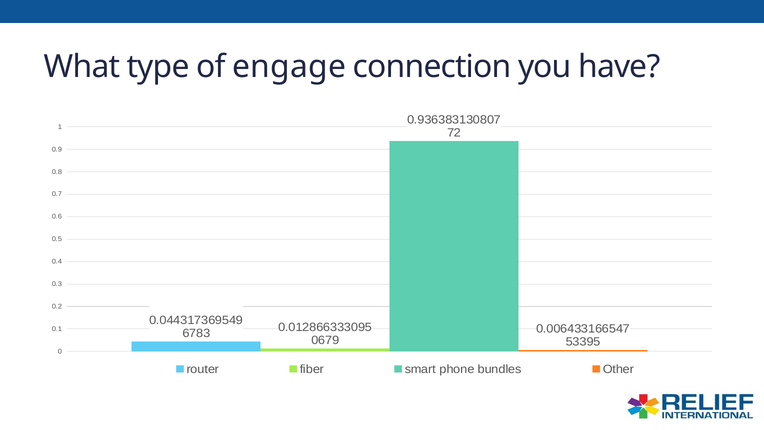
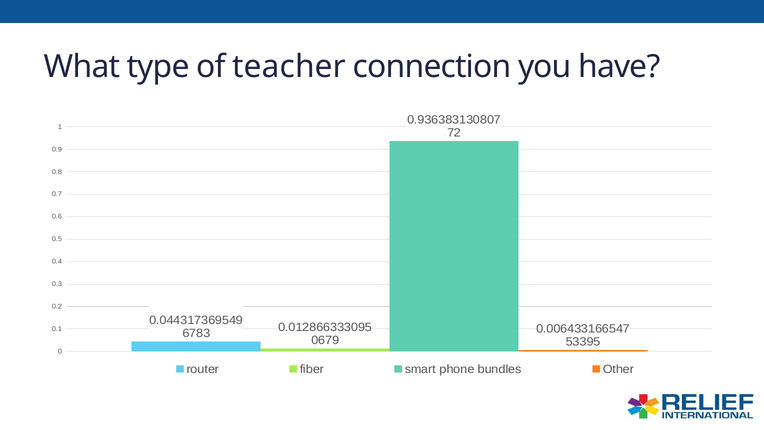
engage: engage -> teacher
